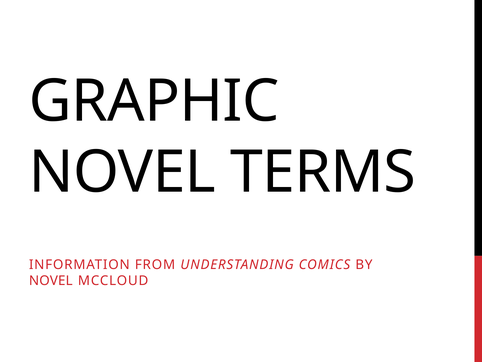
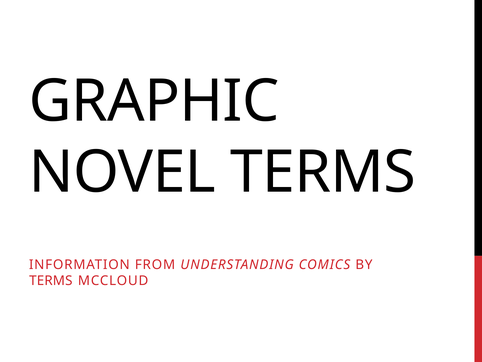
NOVEL at (51, 281): NOVEL -> TERMS
